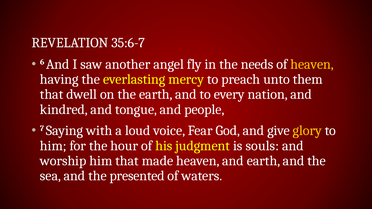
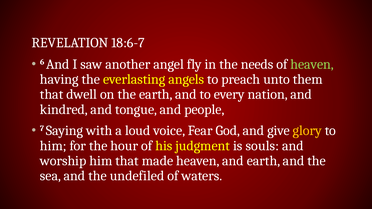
35:6-7: 35:6-7 -> 18:6-7
heaven at (312, 64) colour: yellow -> light green
mercy: mercy -> angels
presented: presented -> undefiled
